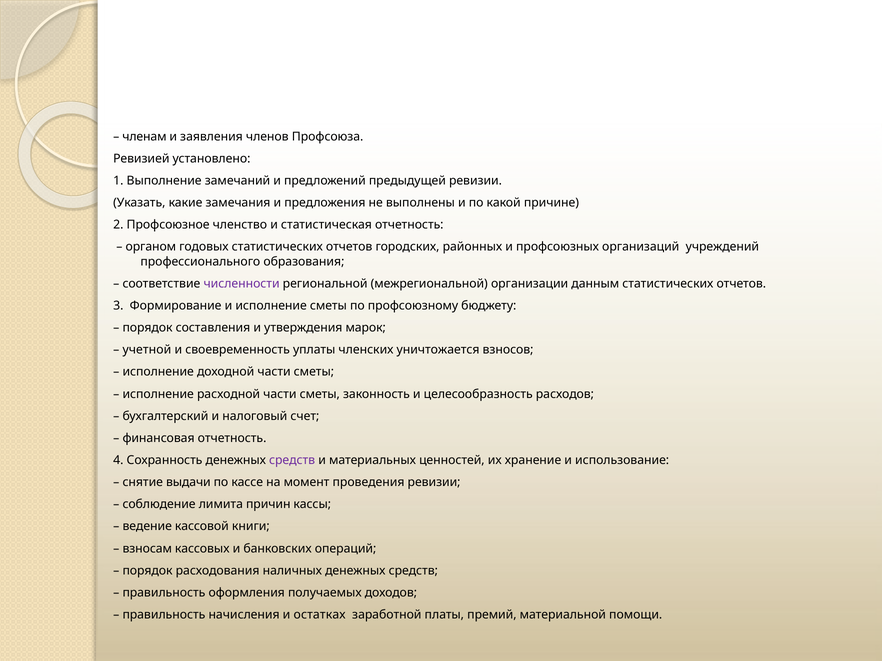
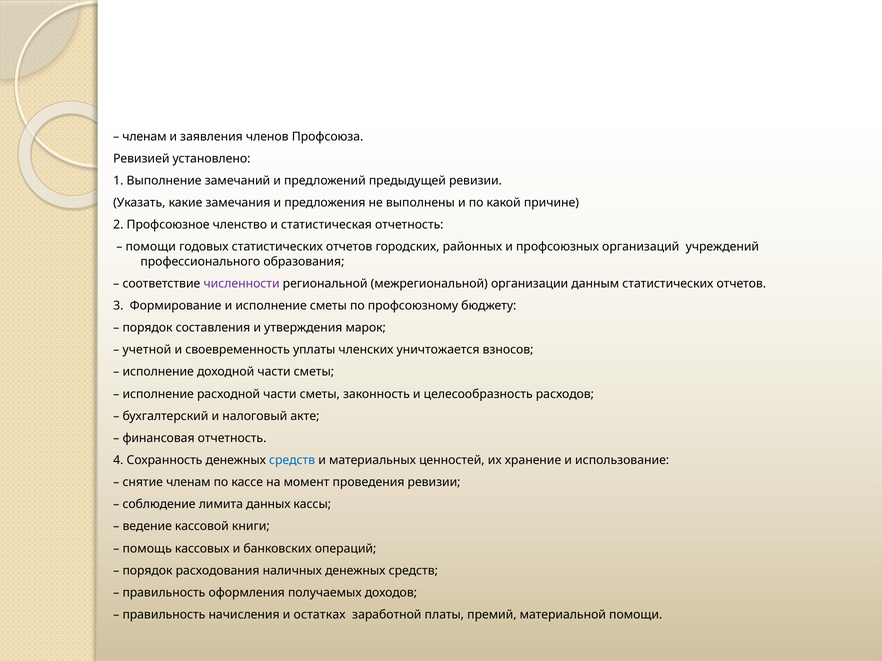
органом at (151, 247): органом -> помощи
счет: счет -> акте
средств at (292, 461) colour: purple -> blue
снятие выдачи: выдачи -> членам
причин: причин -> данных
взносам: взносам -> помощь
